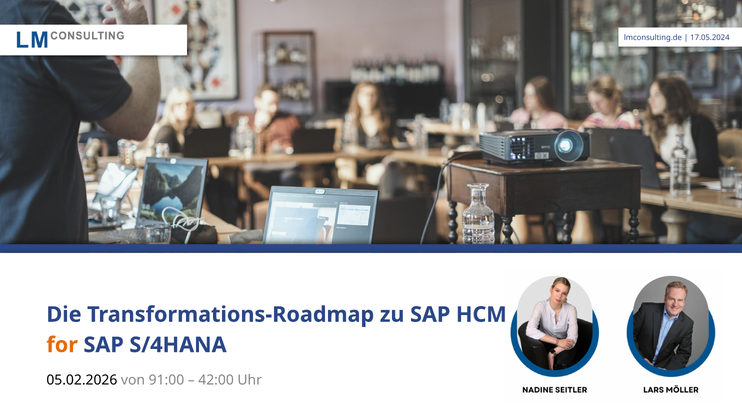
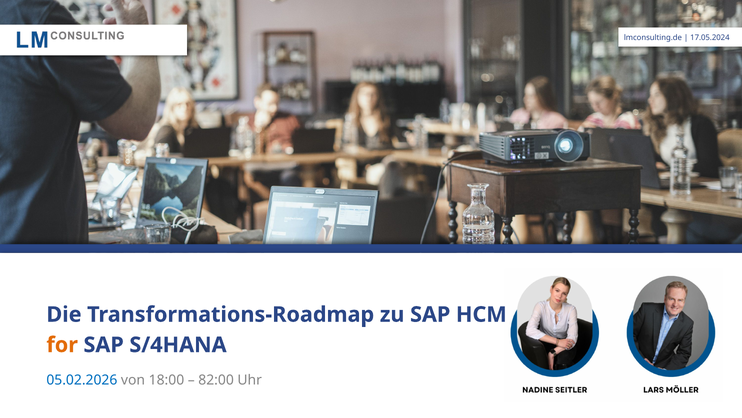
05.02.2026 colour: black -> blue
91:00: 91:00 -> 18:00
42:00: 42:00 -> 82:00
